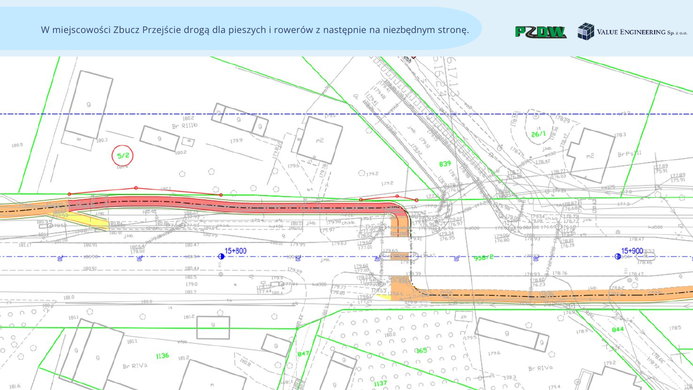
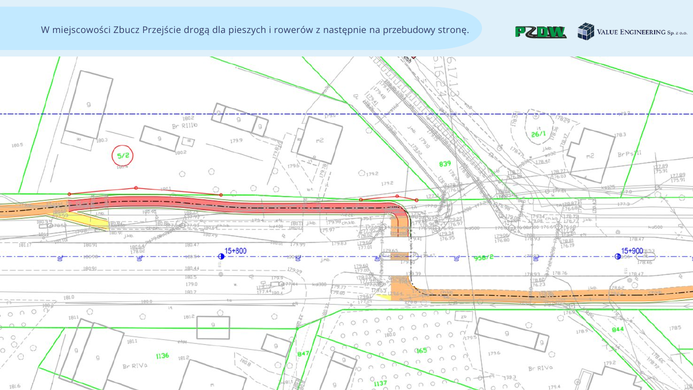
niezbędnym: niezbędnym -> przebudowy
